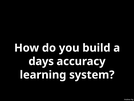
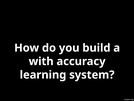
days: days -> with
